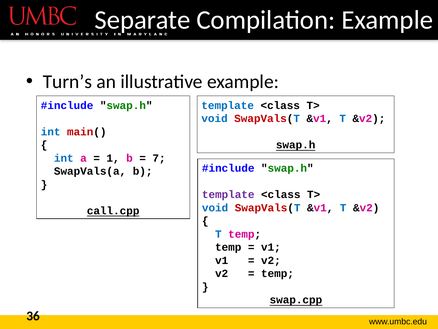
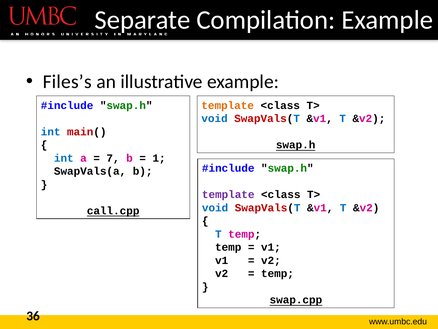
Turn’s: Turn’s -> Files’s
template at (228, 105) colour: blue -> orange
1: 1 -> 7
7: 7 -> 1
